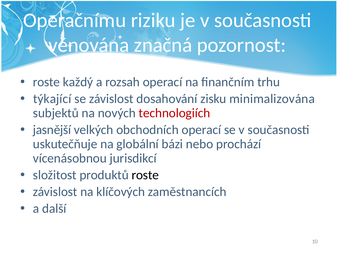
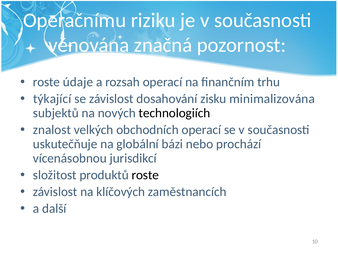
každý: každý -> údaje
technologiích colour: red -> black
jasnější: jasnější -> znalost
